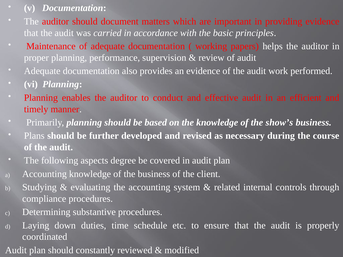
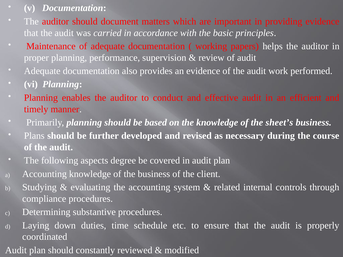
show’s: show’s -> sheet’s
